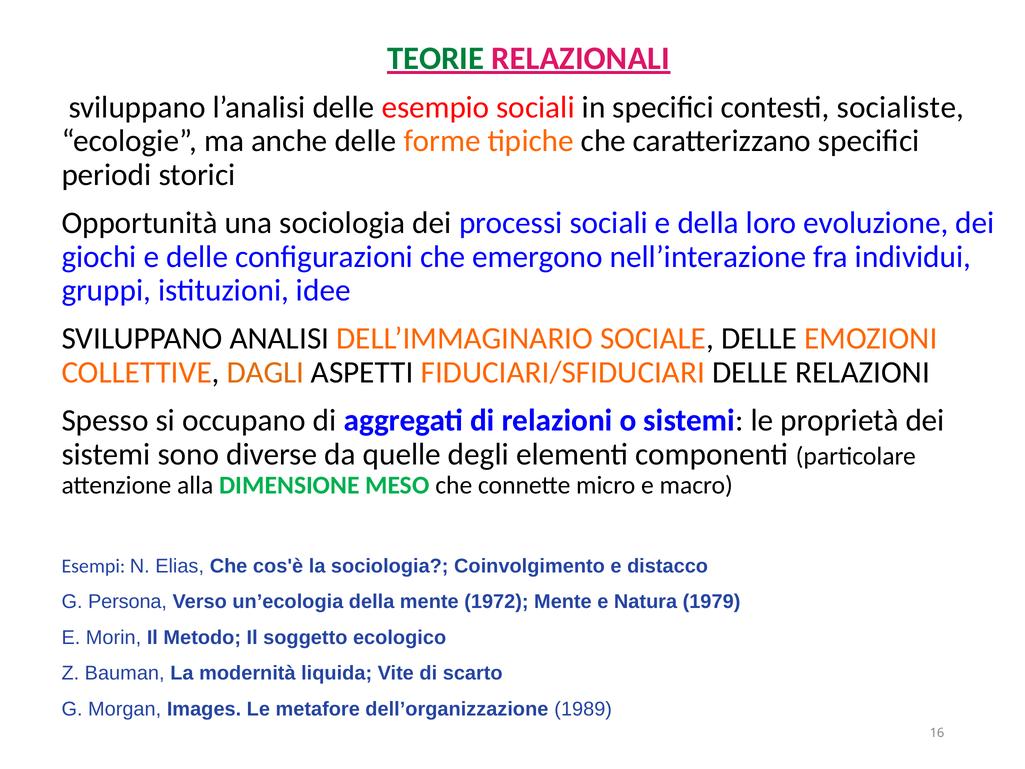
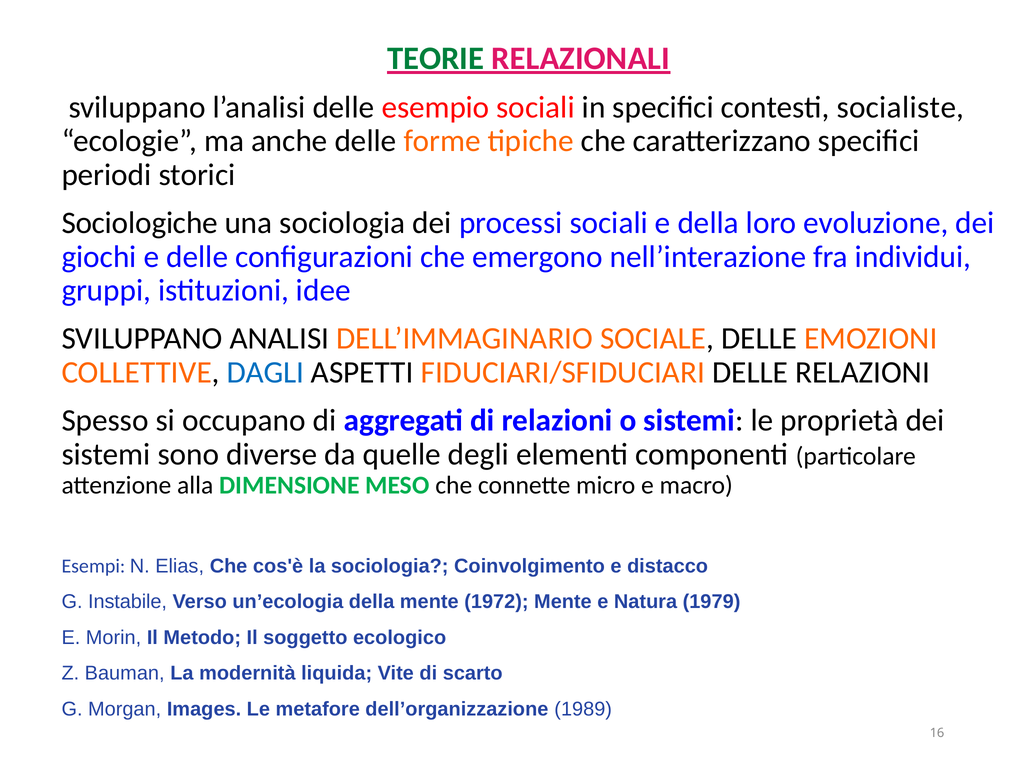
Opportunità: Opportunità -> Sociologiche
DAGLI colour: orange -> blue
Persona: Persona -> Instabile
